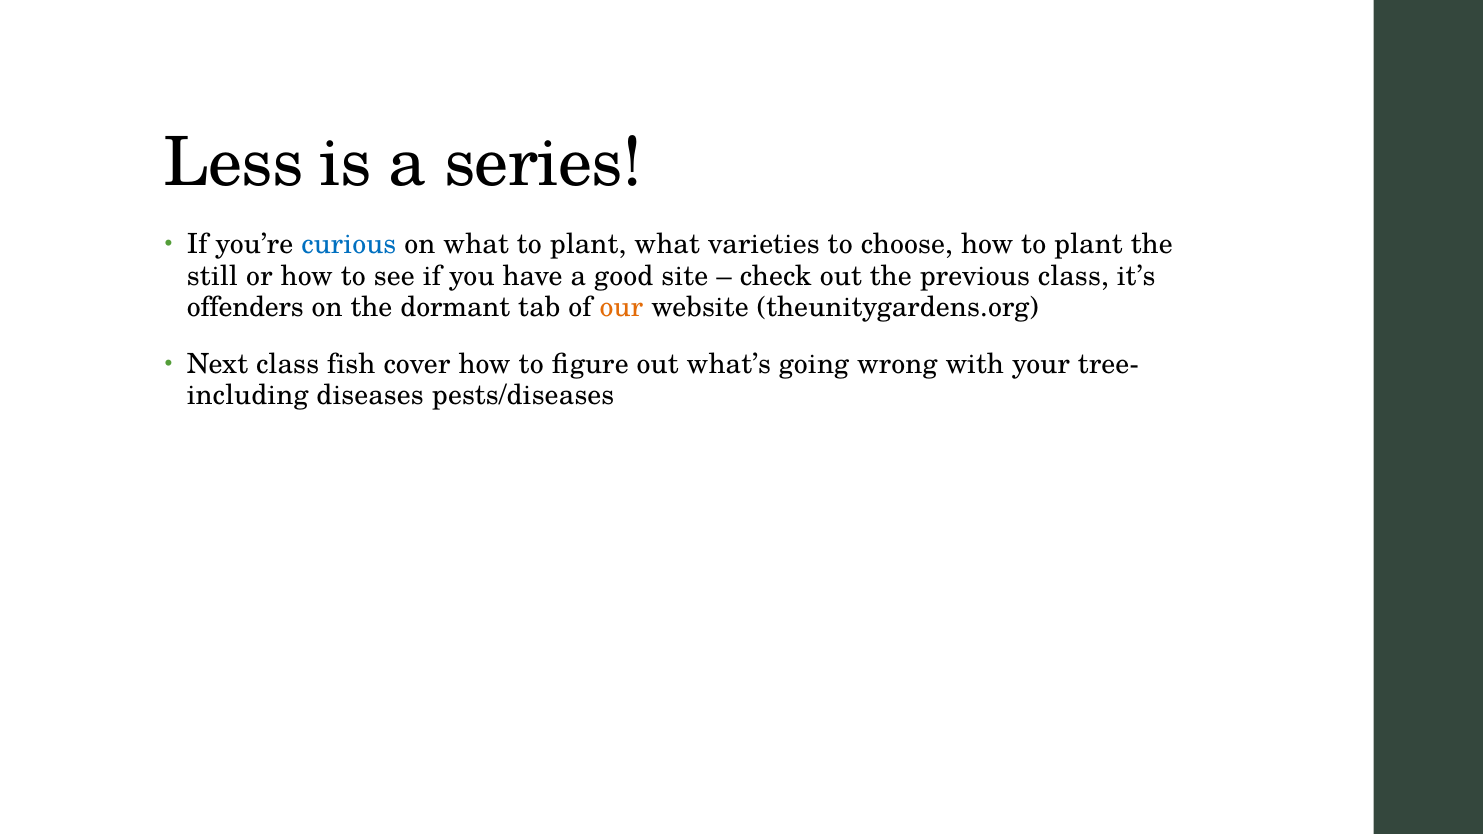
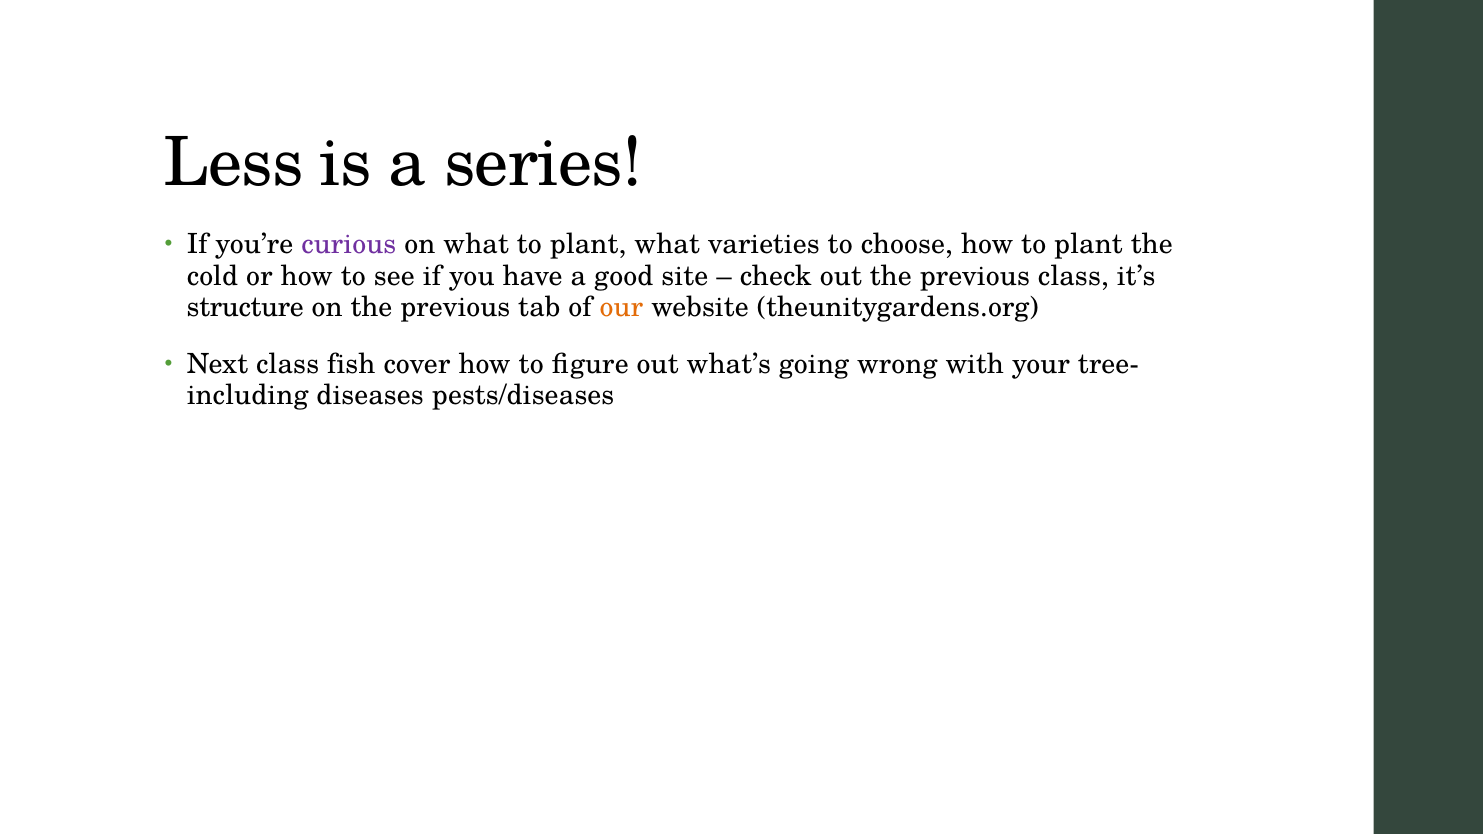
curious colour: blue -> purple
still: still -> cold
offenders: offenders -> structure
on the dormant: dormant -> previous
